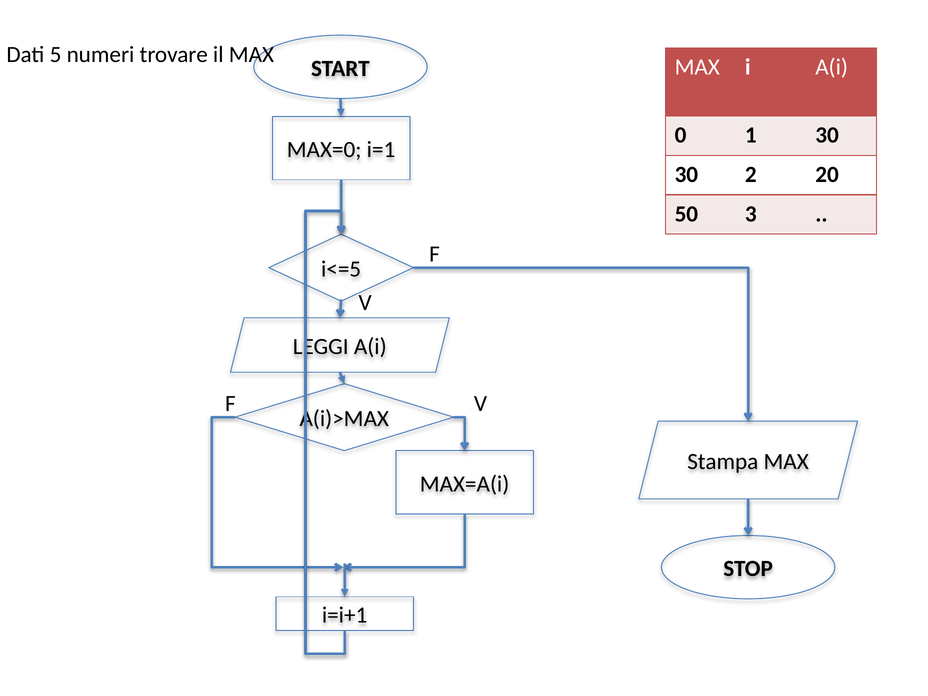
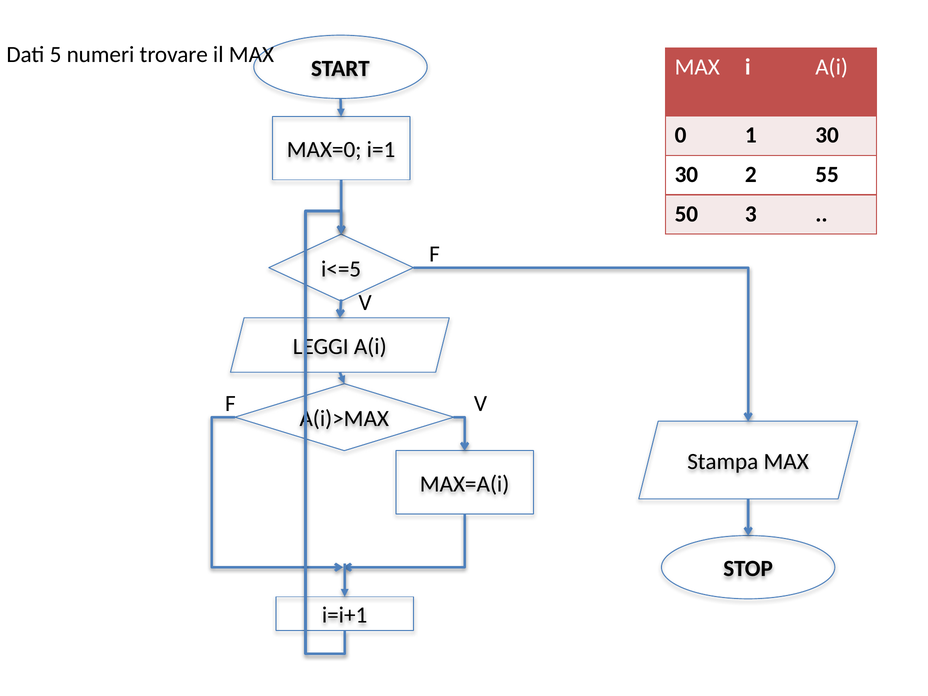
20: 20 -> 55
